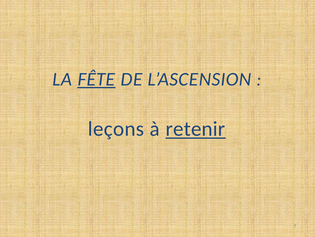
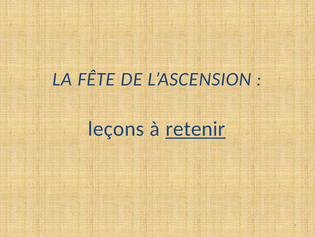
FÊTE underline: present -> none
